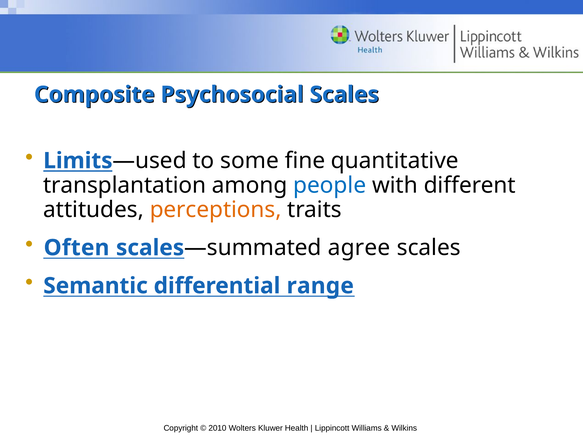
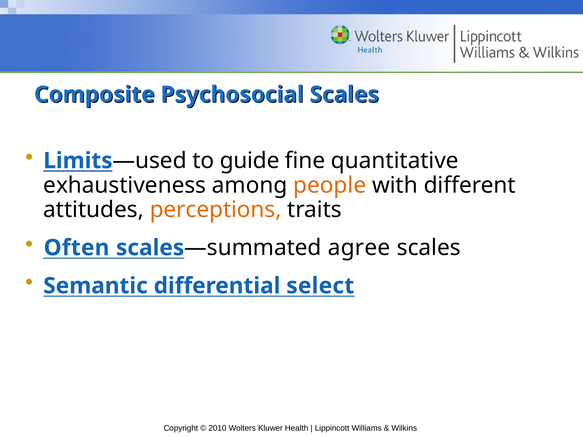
some: some -> guide
transplantation: transplantation -> exhaustiveness
people colour: blue -> orange
range: range -> select
